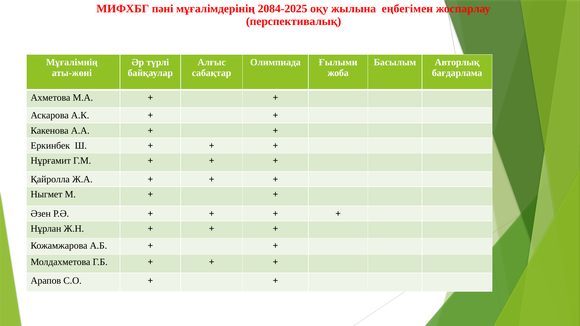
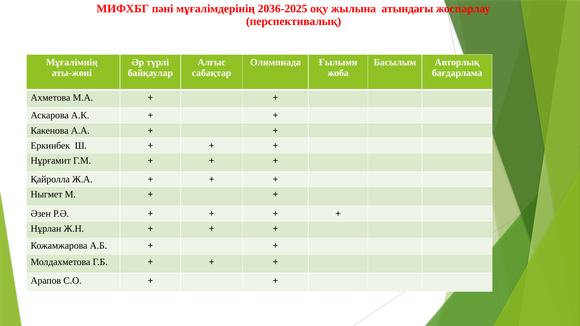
2084-2025: 2084-2025 -> 2036-2025
еңбегімен: еңбегімен -> атындағы
